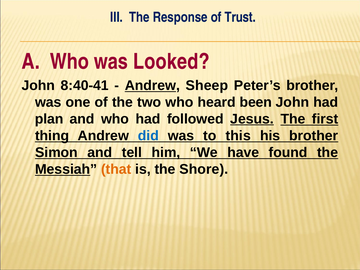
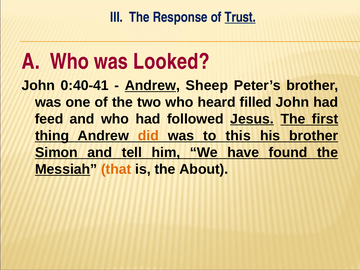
Trust underline: none -> present
8:40-41: 8:40-41 -> 0:40-41
been: been -> filled
plan: plan -> feed
did colour: blue -> orange
Shore: Shore -> About
